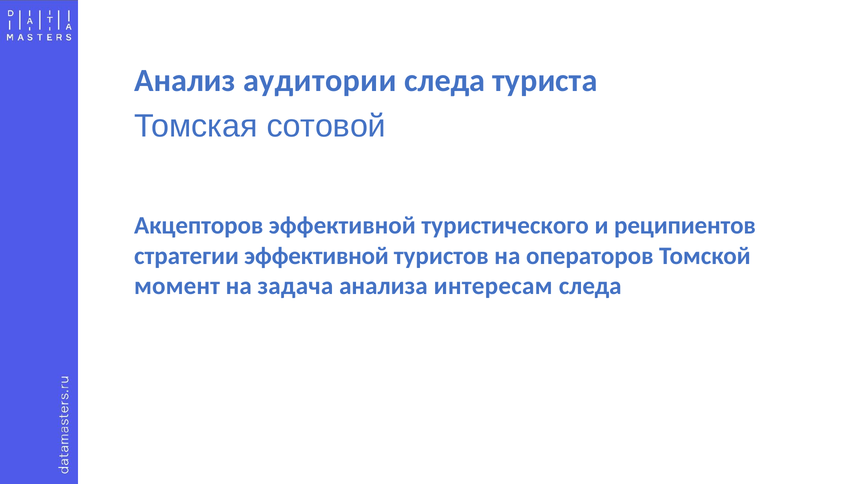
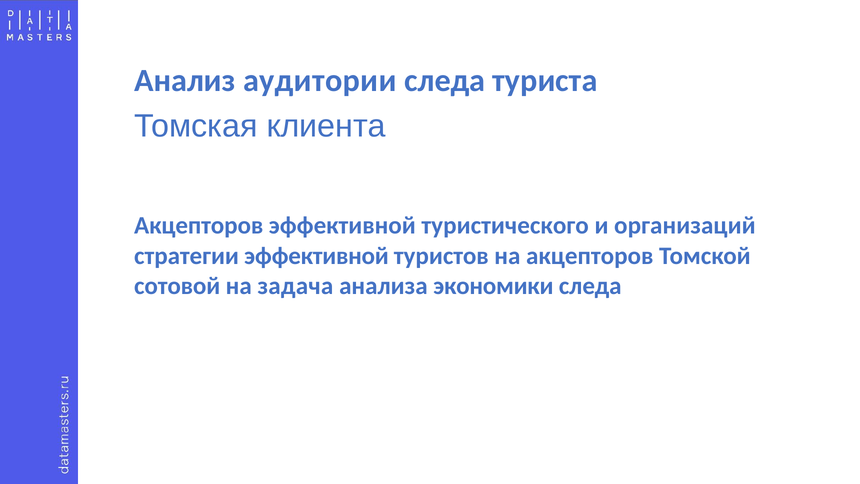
сотовой: сотовой -> клиента
реципиентов: реципиентов -> организаций
на операторов: операторов -> акцепторов
момент: момент -> сотовой
интересам: интересам -> экономики
